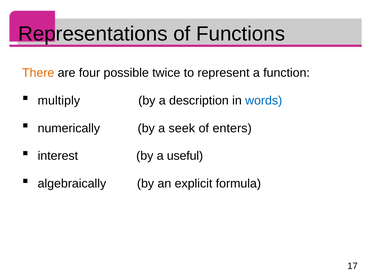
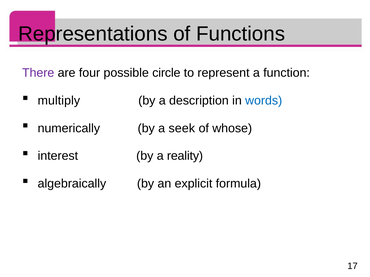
There colour: orange -> purple
twice: twice -> circle
enters: enters -> whose
useful: useful -> reality
